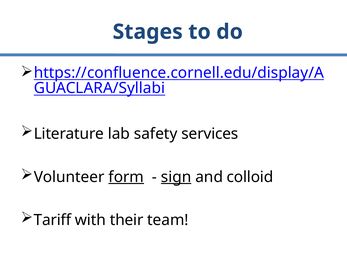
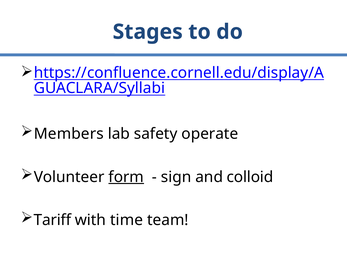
Literature: Literature -> Members
services: services -> operate
sign underline: present -> none
their: their -> time
